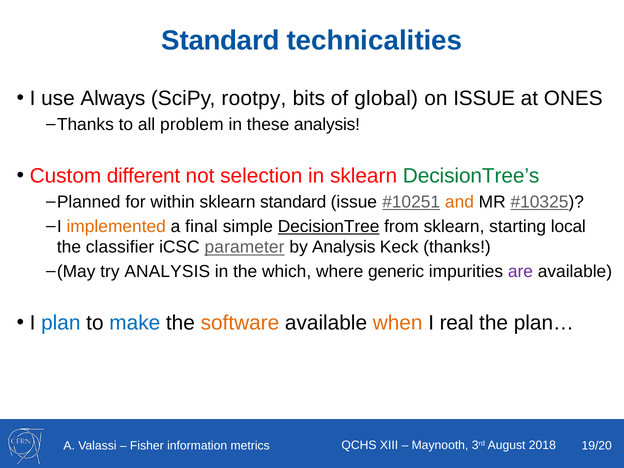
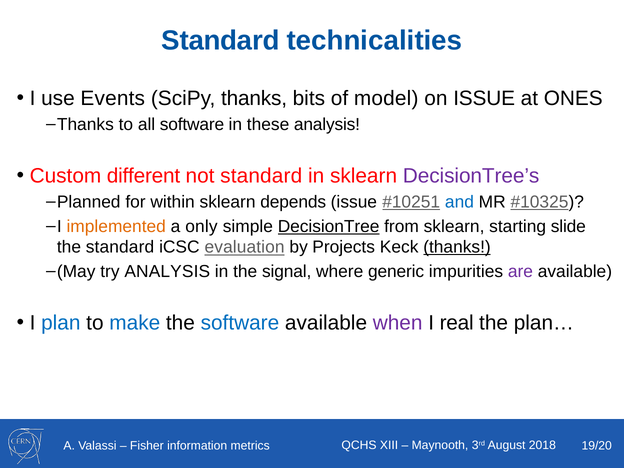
Always: Always -> Events
SciPy rootpy: rootpy -> thanks
global: global -> model
all problem: problem -> software
not selection: selection -> standard
DecisionTree’s colour: green -> purple
sklearn standard: standard -> depends
and colour: orange -> blue
final: final -> only
local: local -> slide
the classifier: classifier -> standard
parameter: parameter -> evaluation
by Analysis: Analysis -> Projects
thanks at (457, 247) underline: none -> present
which: which -> signal
software at (240, 323) colour: orange -> blue
when colour: orange -> purple
